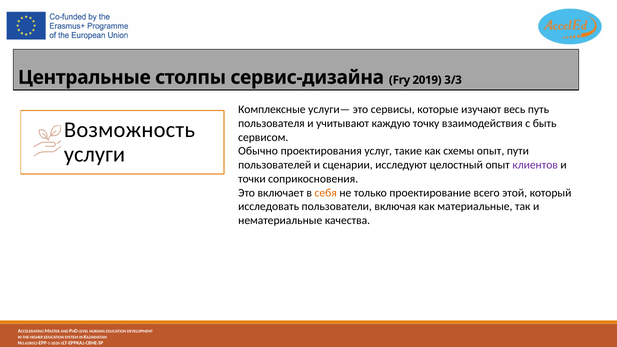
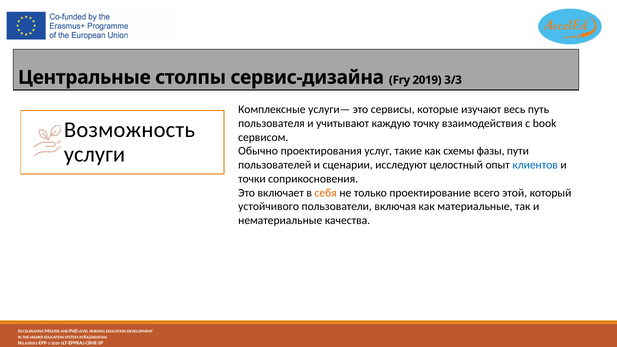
быть: быть -> book
схемы опыт: опыт -> фазы
клиентов colour: purple -> blue
исследовать: исследовать -> устойчивого
